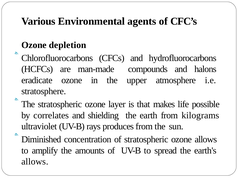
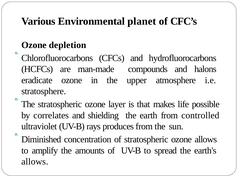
agents: agents -> planet
kilograms: kilograms -> controlled
